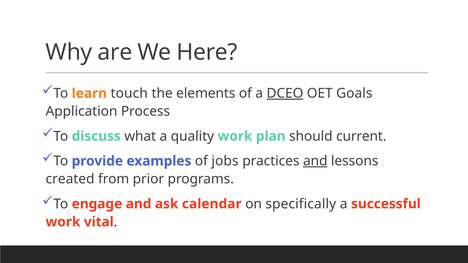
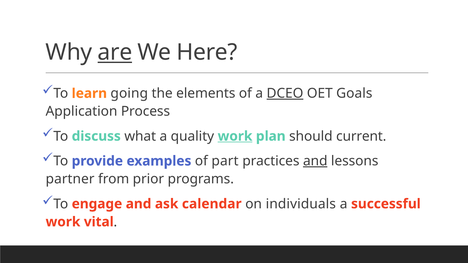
are underline: none -> present
touch: touch -> going
work at (235, 136) underline: none -> present
jobs: jobs -> part
created: created -> partner
specifically: specifically -> individuals
